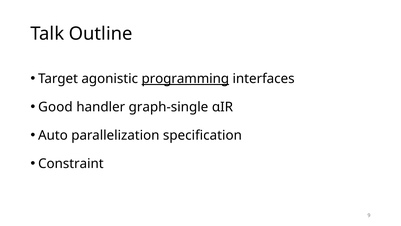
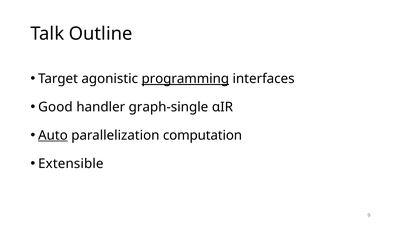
Auto underline: none -> present
specification: specification -> computation
Constraint: Constraint -> Extensible
